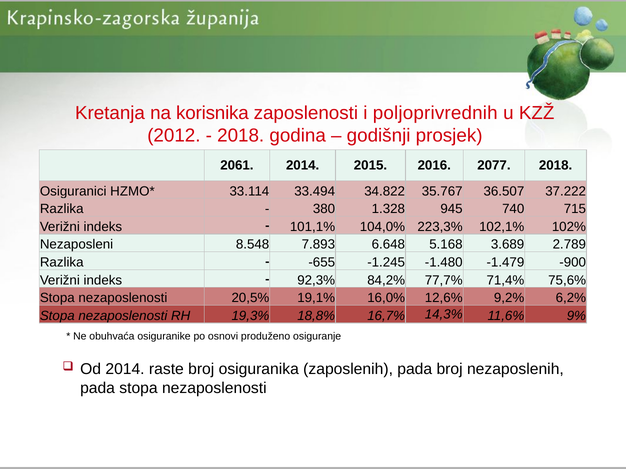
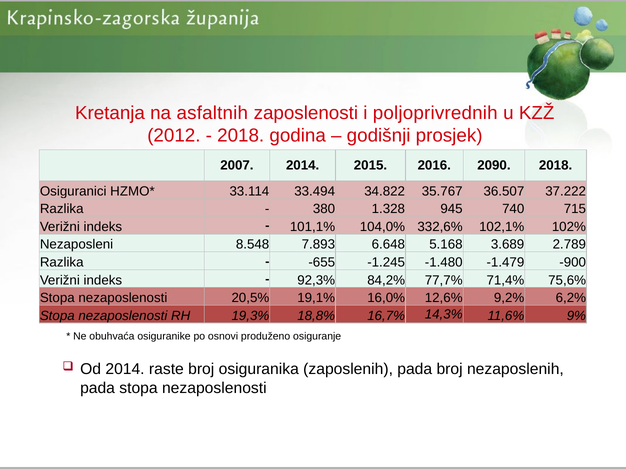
korisnika: korisnika -> asfaltnih
2061: 2061 -> 2007
2077: 2077 -> 2090
223,3%: 223,3% -> 332,6%
